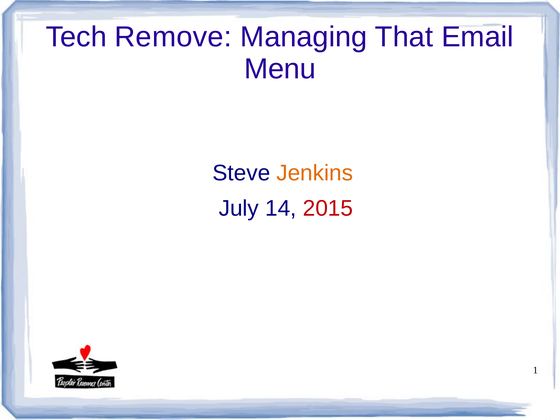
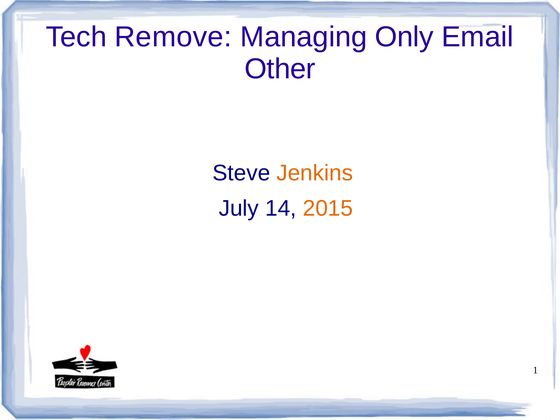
That: That -> Only
Menu: Menu -> Other
2015 colour: red -> orange
